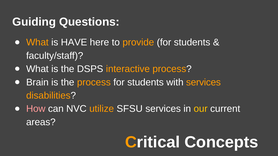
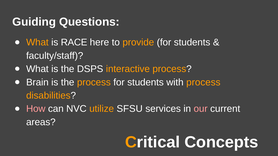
HAVE: HAVE -> RACE
with services: services -> process
our colour: yellow -> pink
